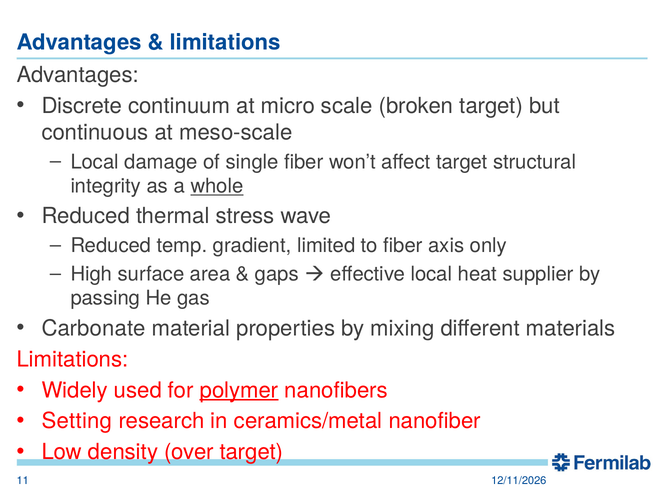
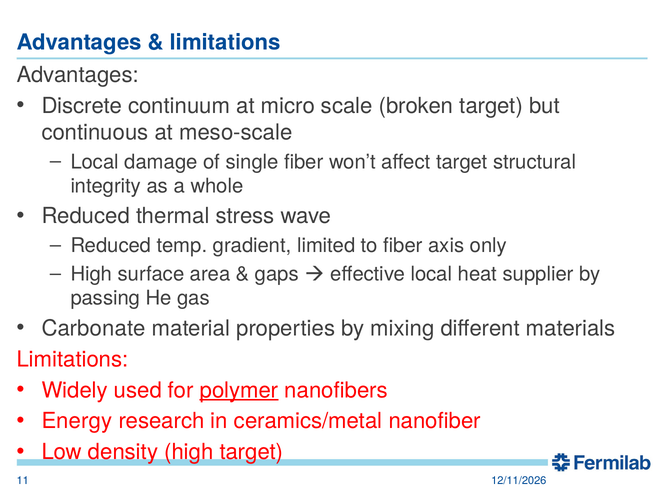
whole underline: present -> none
Setting: Setting -> Energy
density over: over -> high
